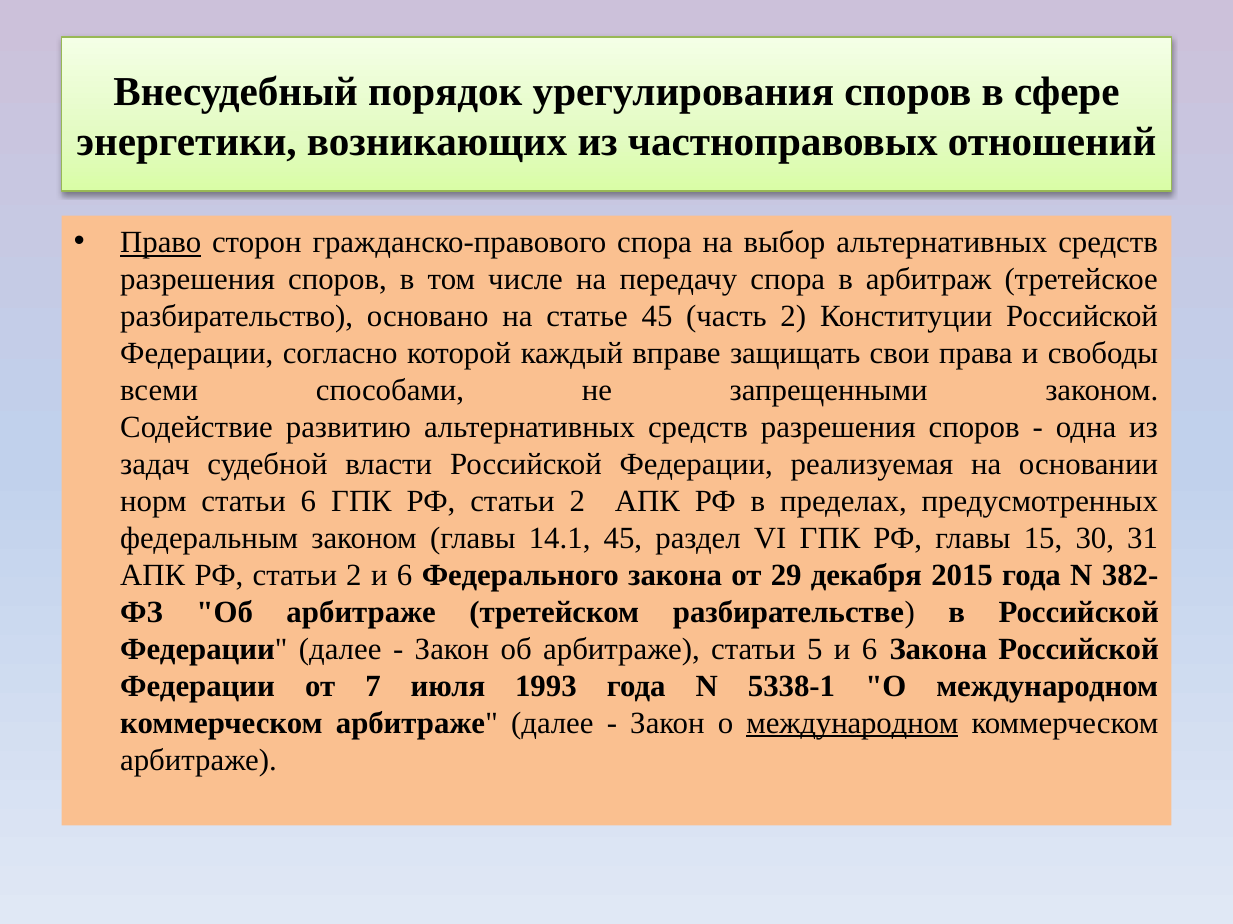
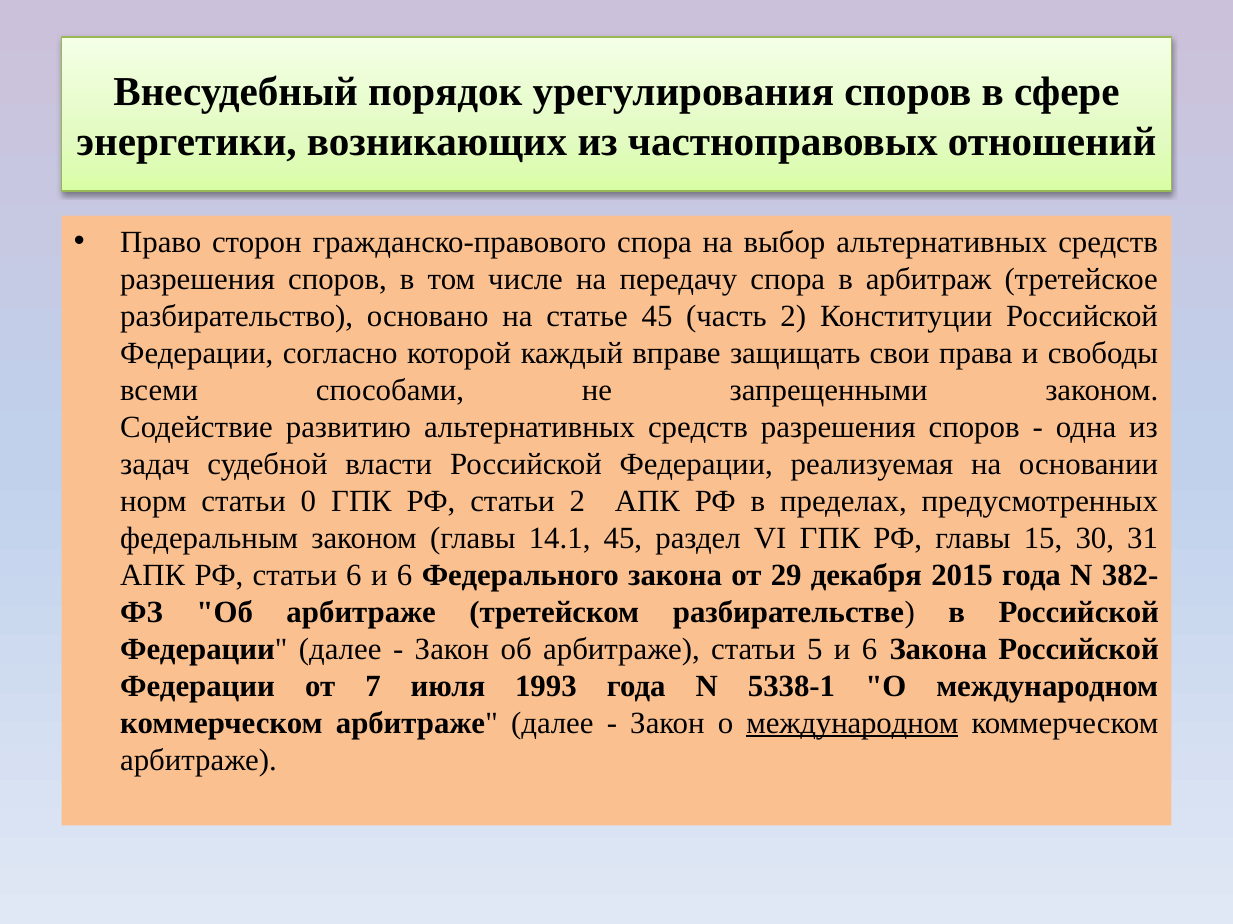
Право underline: present -> none
статьи 6: 6 -> 0
АПК РФ статьи 2: 2 -> 6
